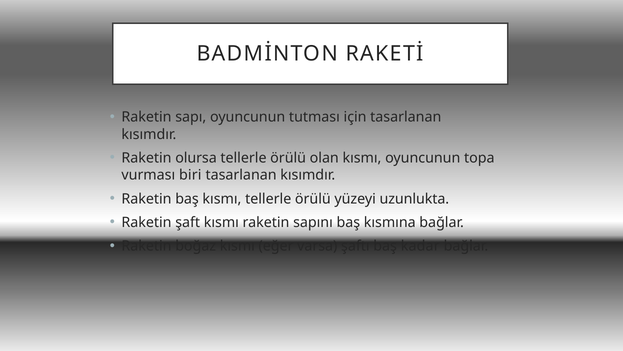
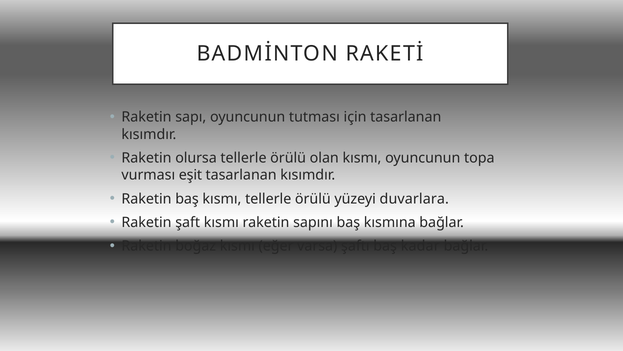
biri: biri -> eşit
uzunlukta: uzunlukta -> duvarlara
